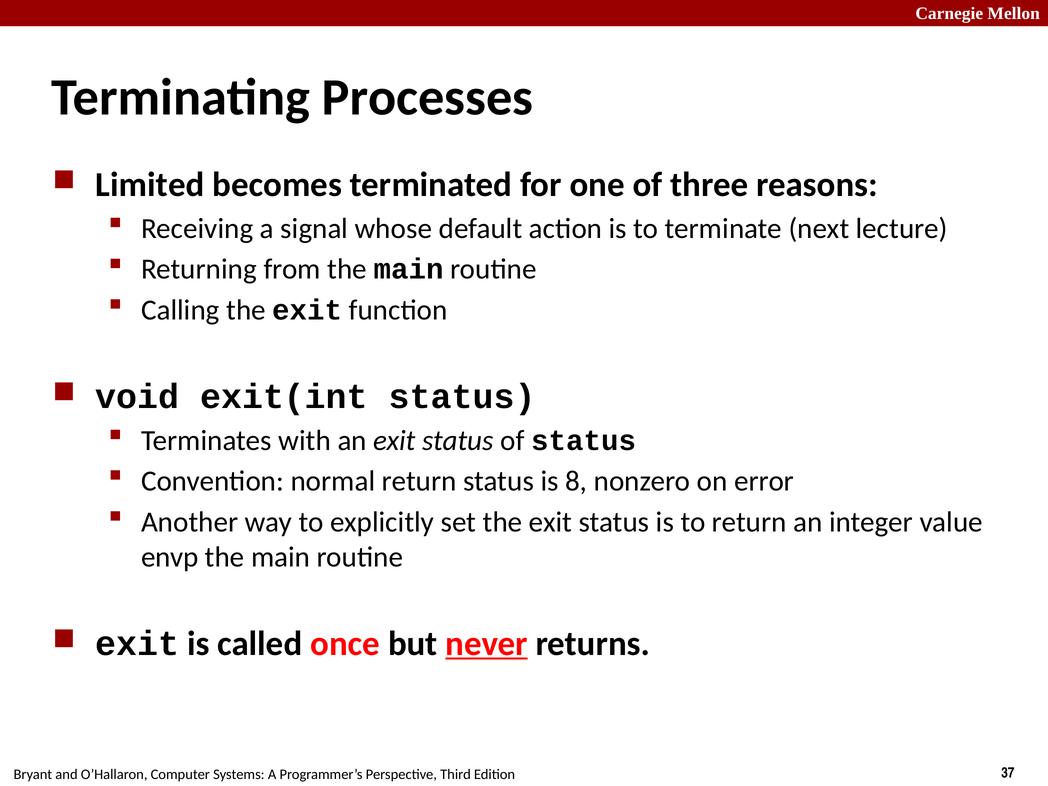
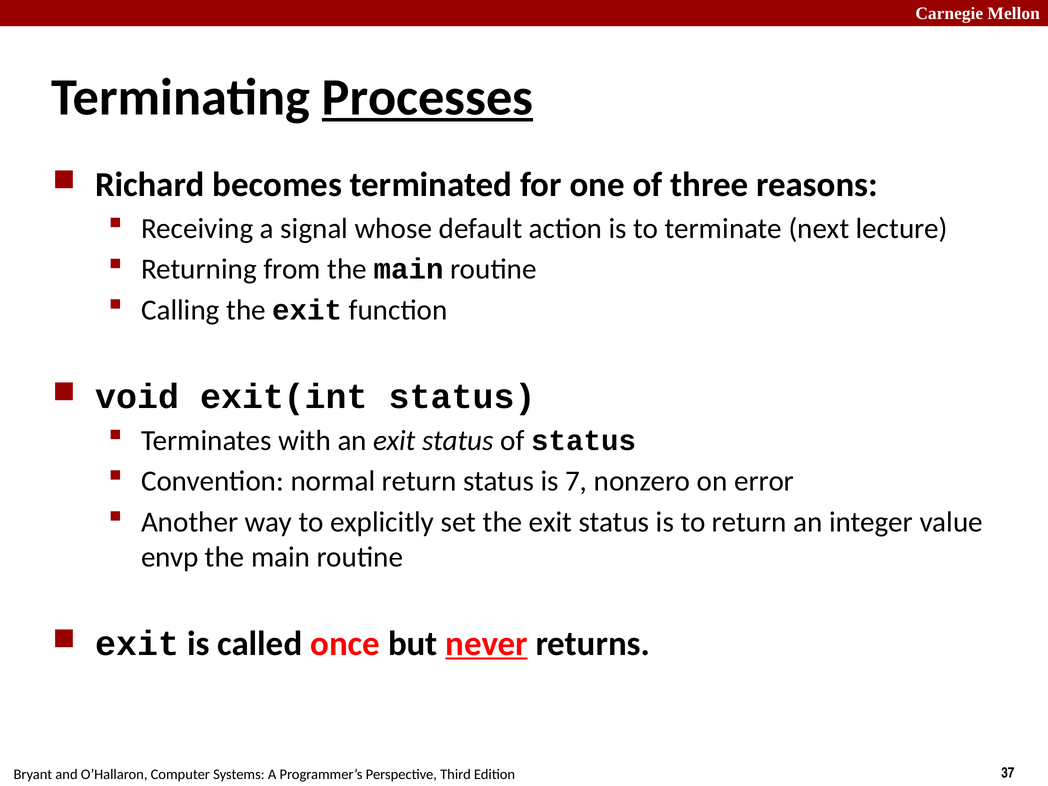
Processes underline: none -> present
Limited: Limited -> Richard
8: 8 -> 7
